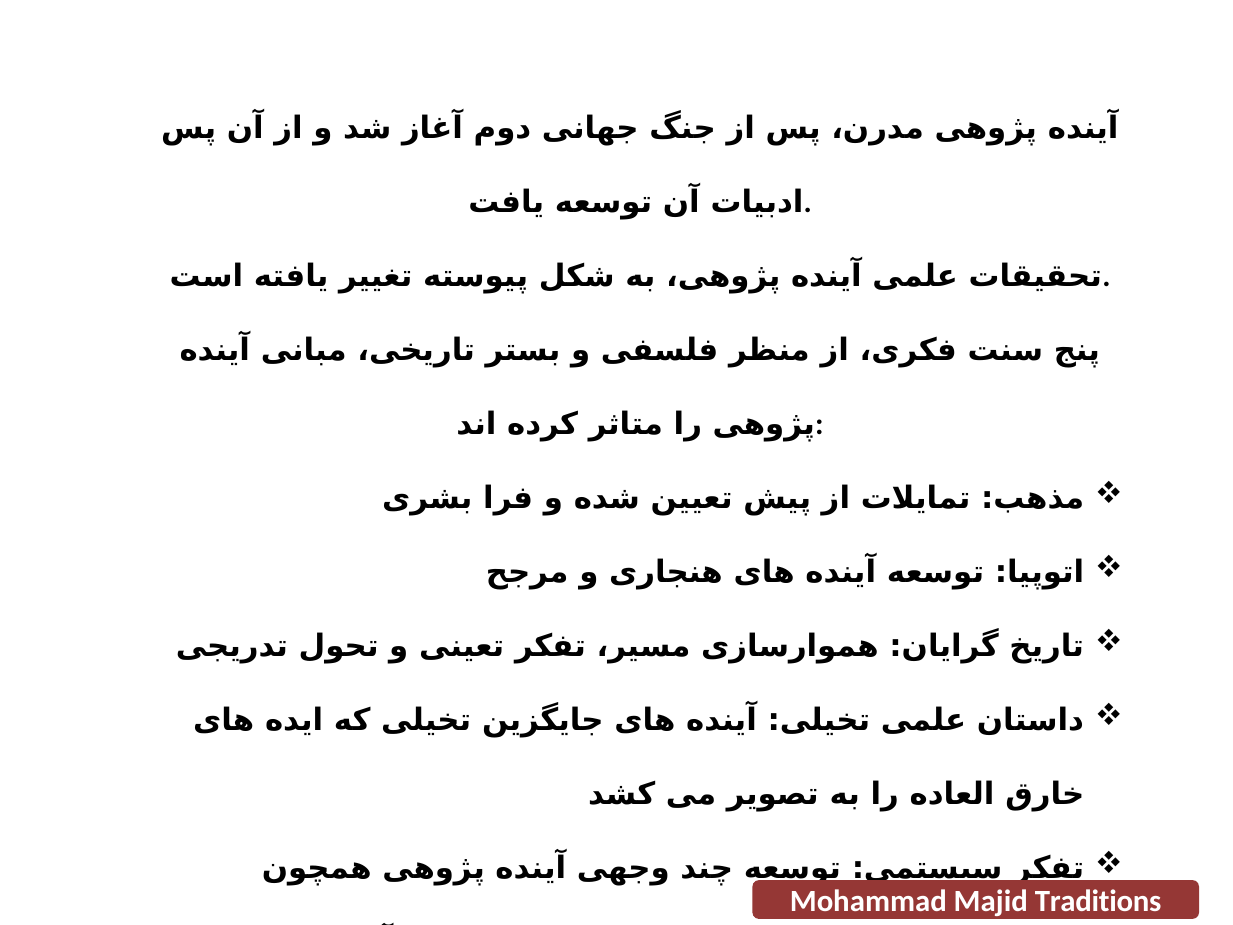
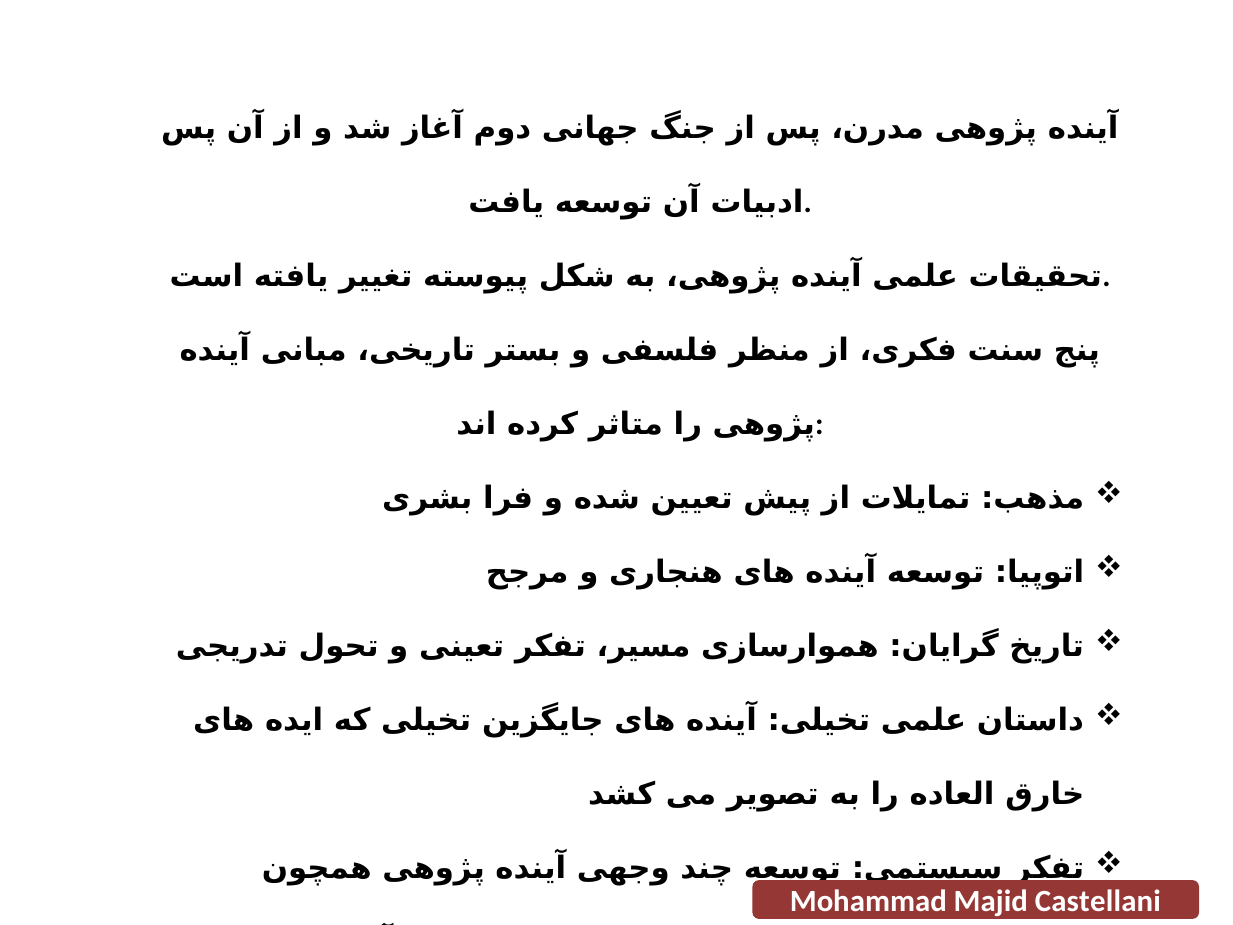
Traditions: Traditions -> Castellani
